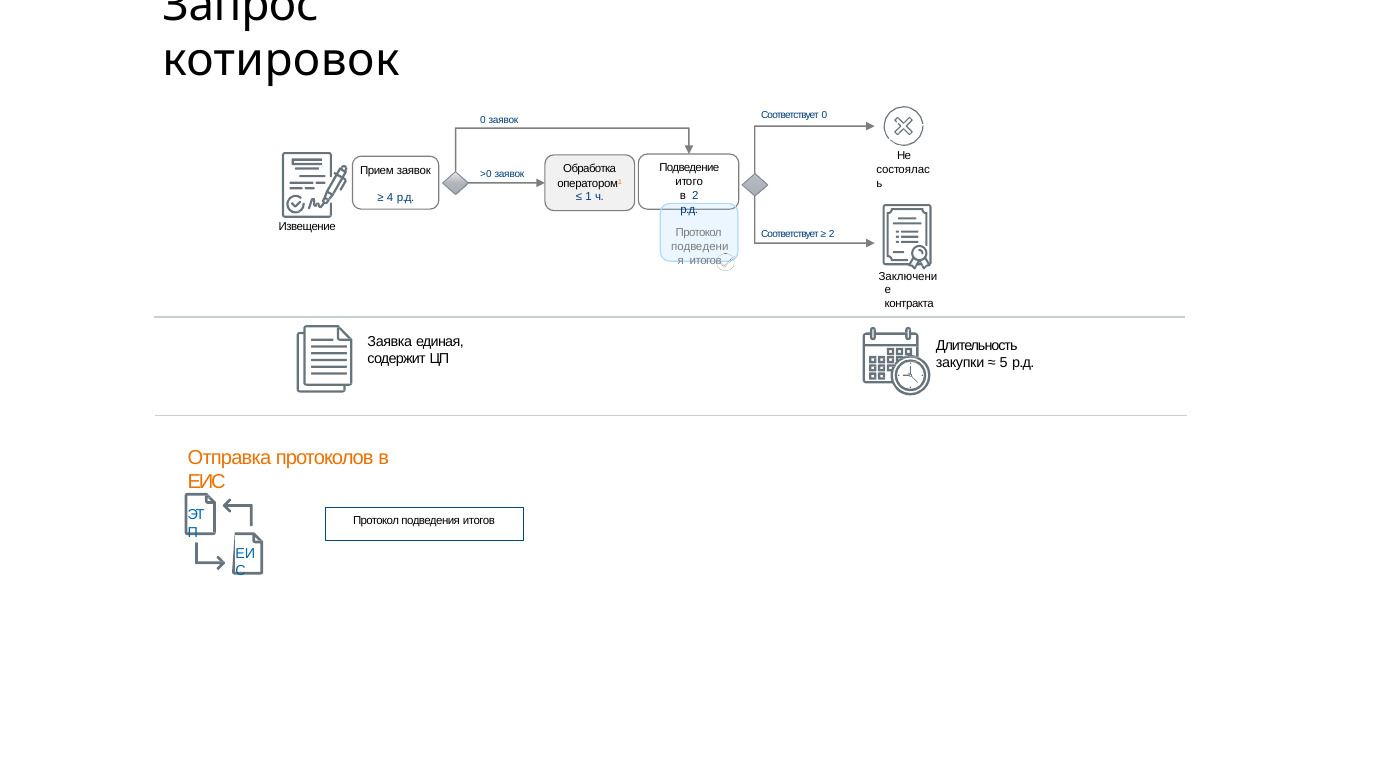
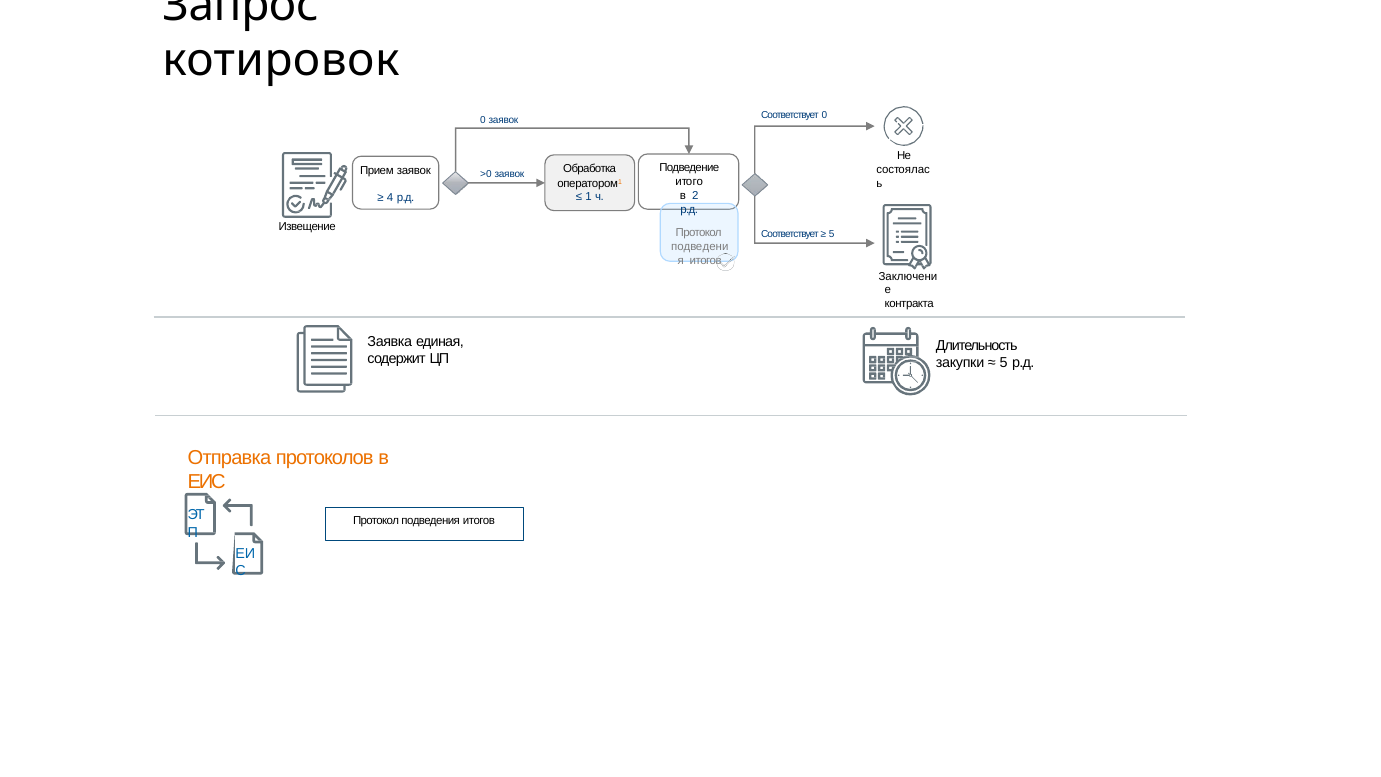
2 at (832, 234): 2 -> 5
